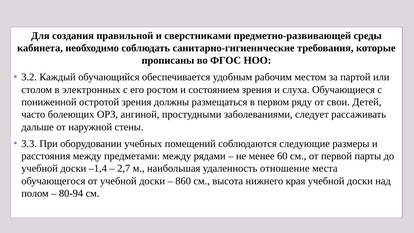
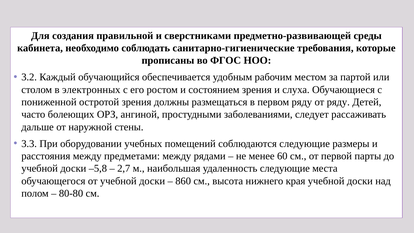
от свои: свои -> ряду
–1,4: –1,4 -> –5,8
удаленность отношение: отношение -> следующие
80-94: 80-94 -> 80-80
